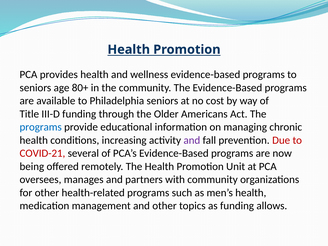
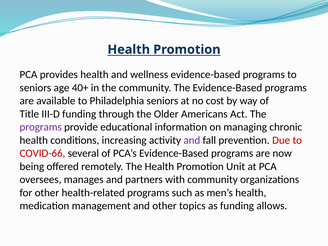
80+: 80+ -> 40+
programs at (41, 127) colour: blue -> purple
COVID-21: COVID-21 -> COVID-66
